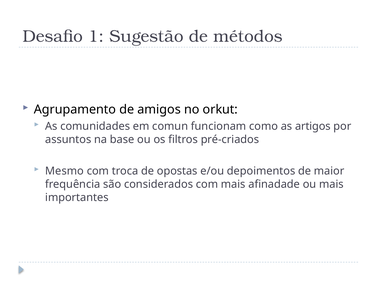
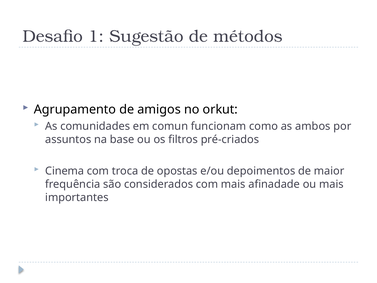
artigos: artigos -> ambos
Mesmo: Mesmo -> Cinema
